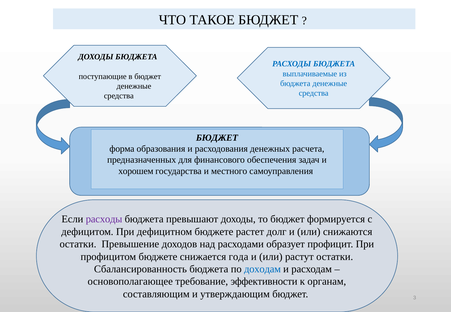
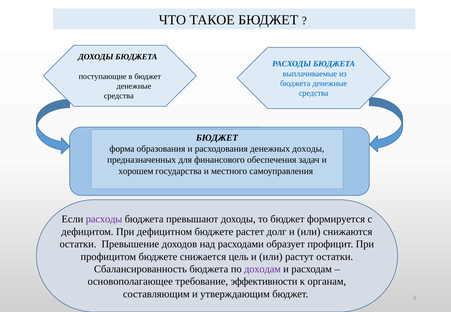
денежных расчета: расчета -> доходы
года: года -> цель
доходам colour: blue -> purple
